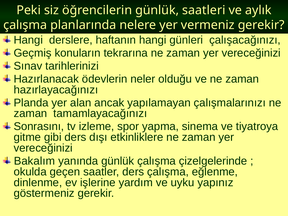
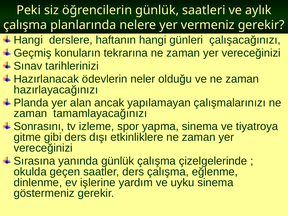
Bakalım: Bakalım -> Sırasına
uyku yapınız: yapınız -> sinema
